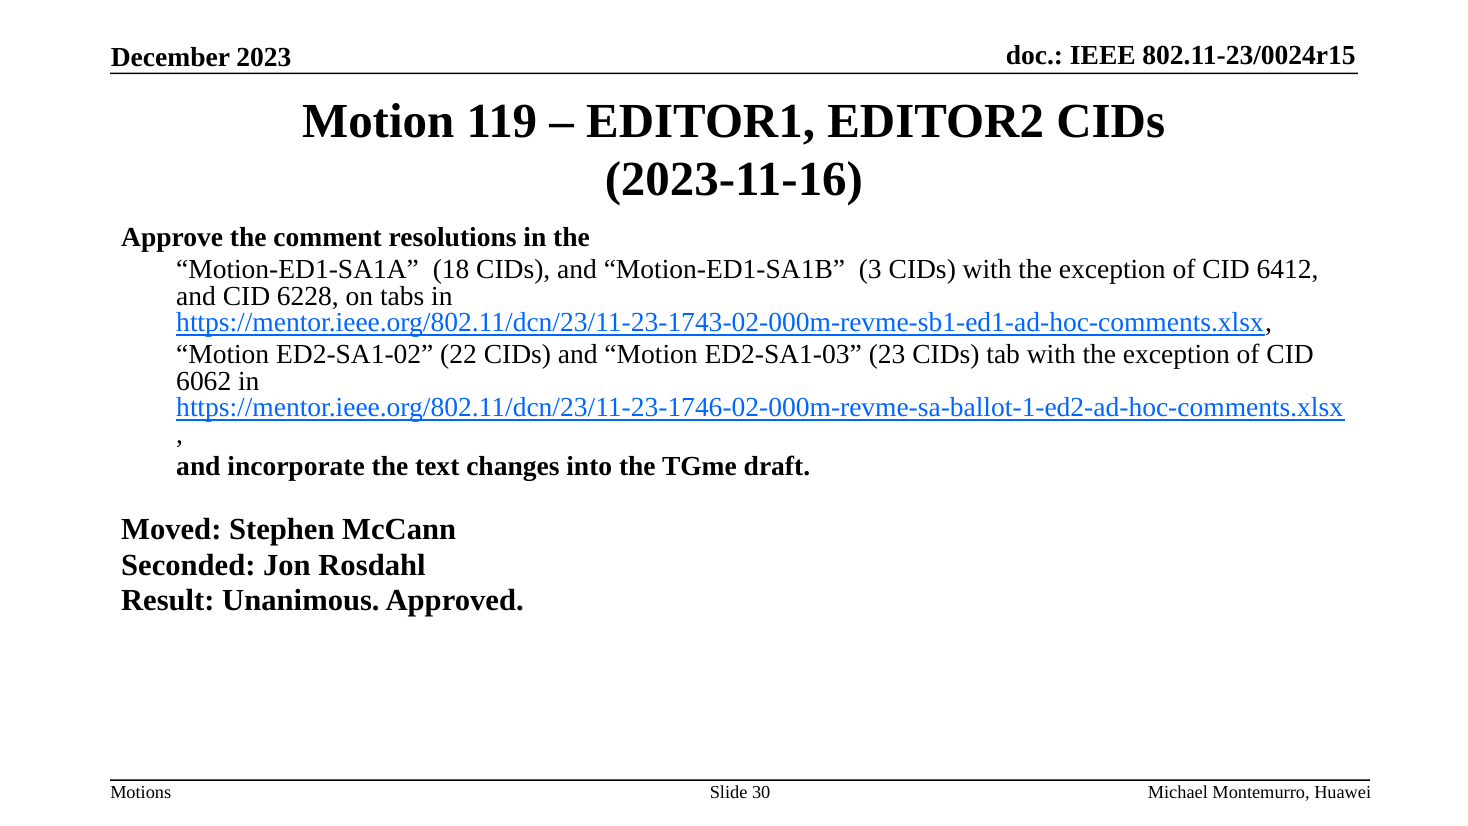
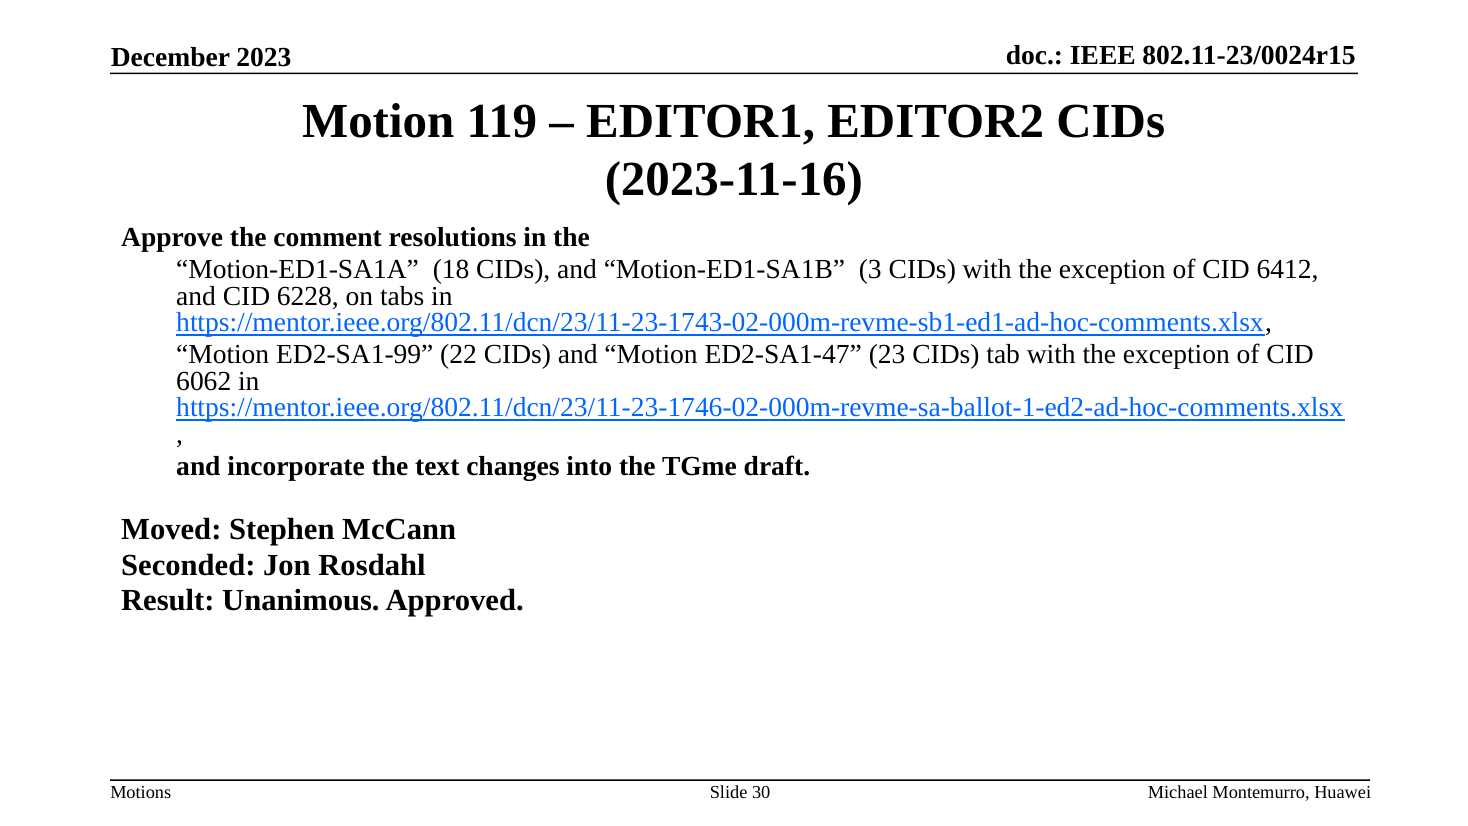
ED2-SA1-02: ED2-SA1-02 -> ED2-SA1-99
ED2-SA1-03: ED2-SA1-03 -> ED2-SA1-47
